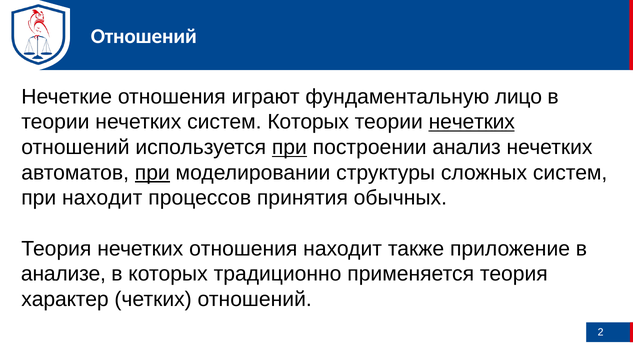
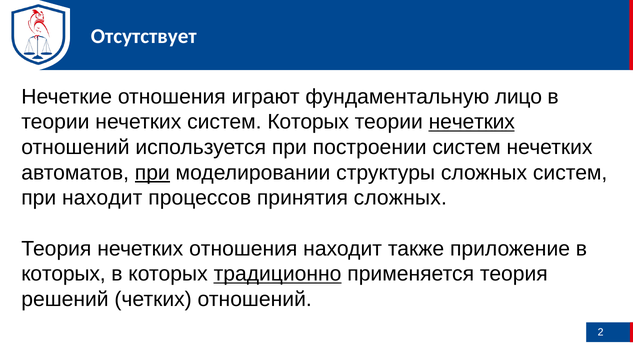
Отношений at (144, 36): Отношений -> Отсутствует
при at (289, 147) underline: present -> none
построении анализ: анализ -> систем
принятия обычных: обычных -> сложных
анализе at (63, 274): анализе -> которых
традиционно underline: none -> present
характер: характер -> решений
